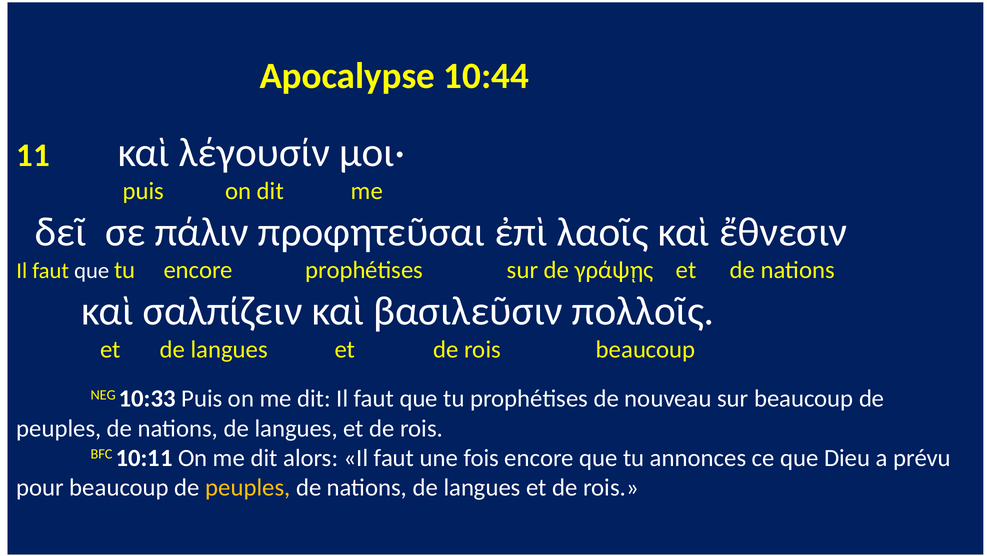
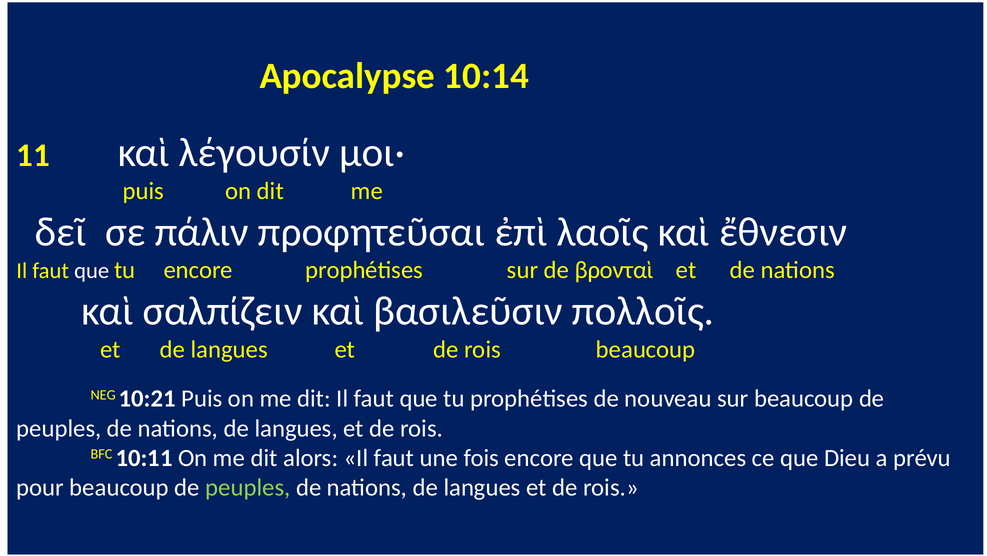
10:44: 10:44 -> 10:14
γράψῃς: γράψῃς -> βρονταὶ
10:33: 10:33 -> 10:21
peuples at (248, 488) colour: yellow -> light green
